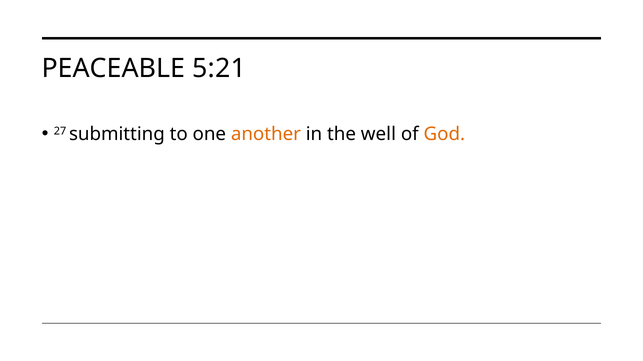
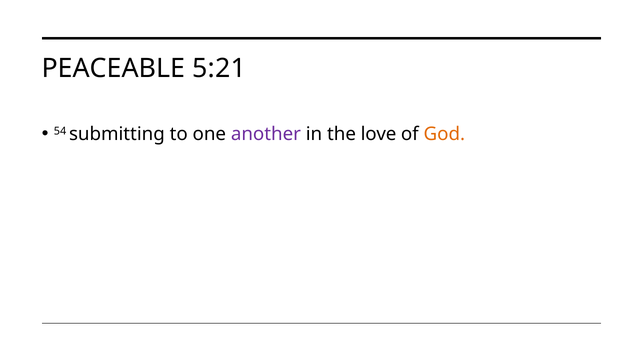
27: 27 -> 54
another colour: orange -> purple
well: well -> love
